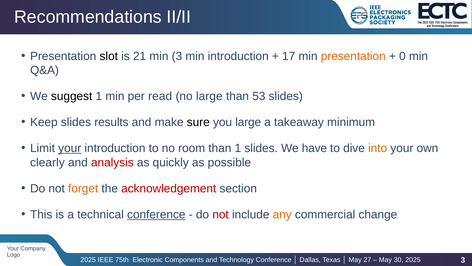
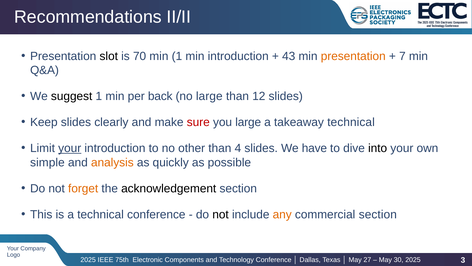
21: 21 -> 70
min 3: 3 -> 1
17: 17 -> 43
0: 0 -> 7
read: read -> back
53: 53 -> 12
results: results -> clearly
sure colour: black -> red
takeaway minimum: minimum -> technical
room: room -> other
than 1: 1 -> 4
into colour: orange -> black
clearly: clearly -> simple
analysis colour: red -> orange
acknowledgement colour: red -> black
conference at (156, 214) underline: present -> none
not at (221, 214) colour: red -> black
commercial change: change -> section
